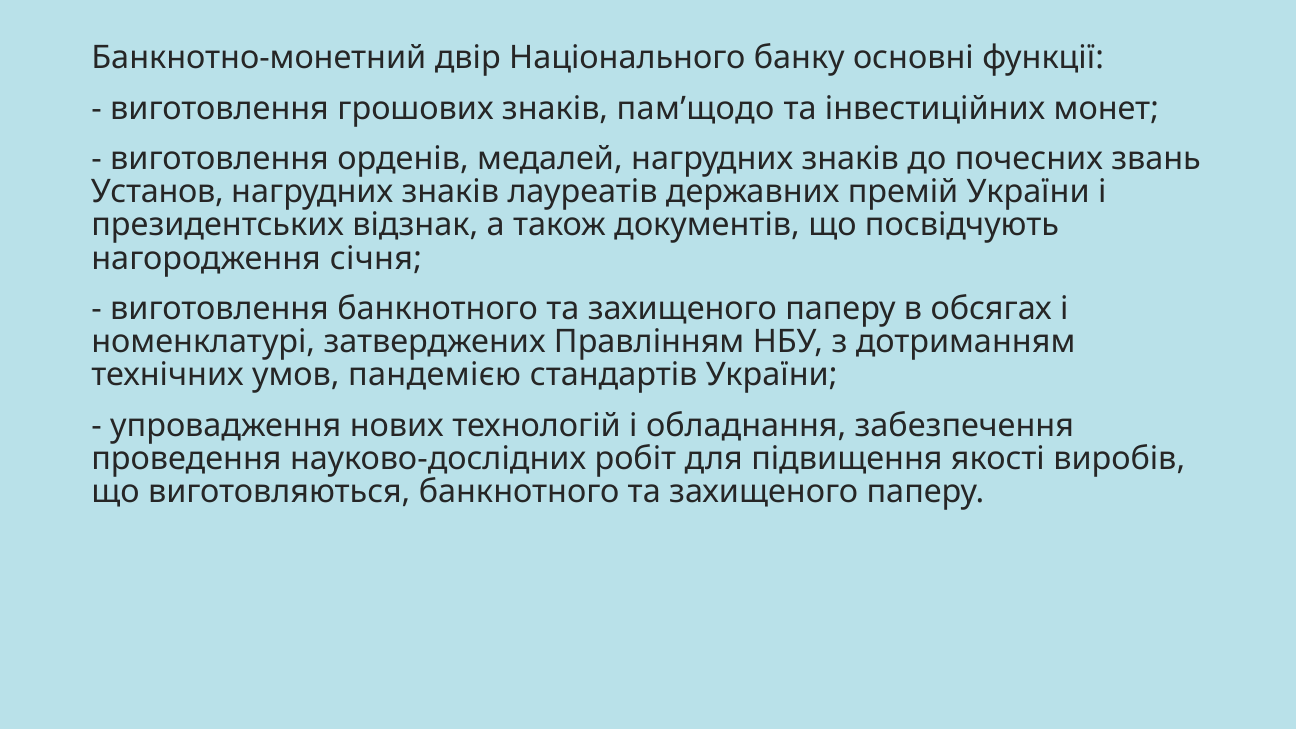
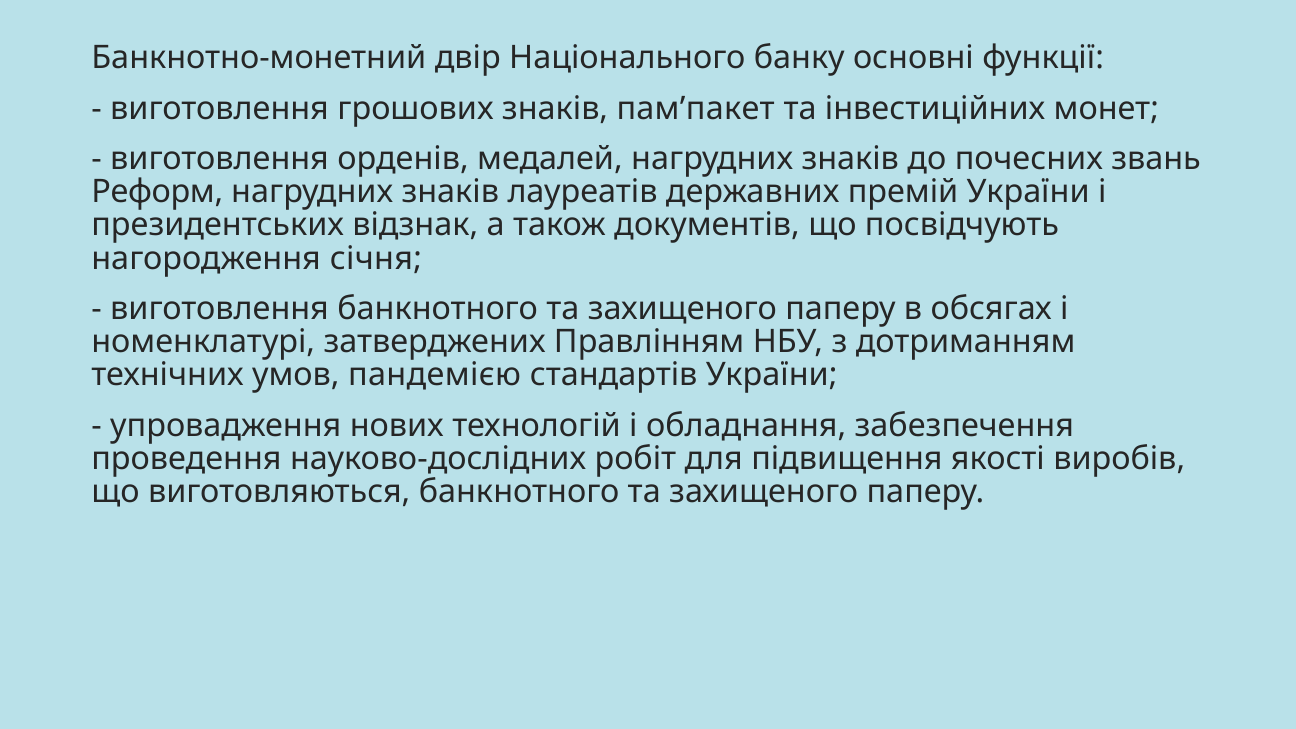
пам’щодо: пам’щодо -> пам’пакет
Установ: Установ -> Реформ
